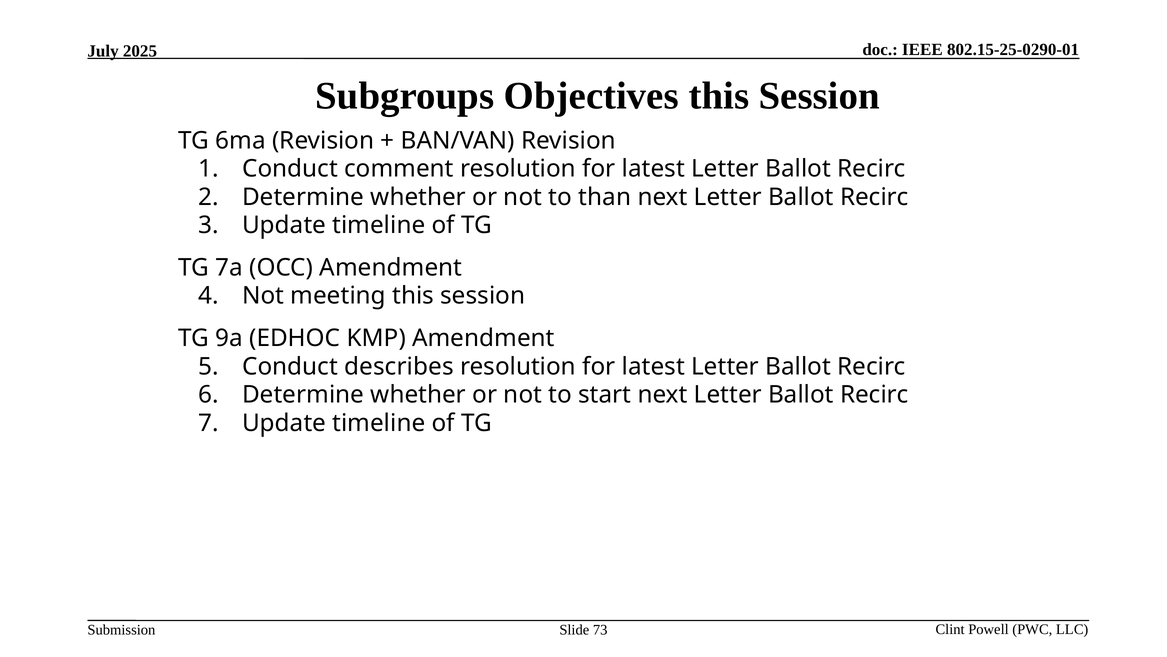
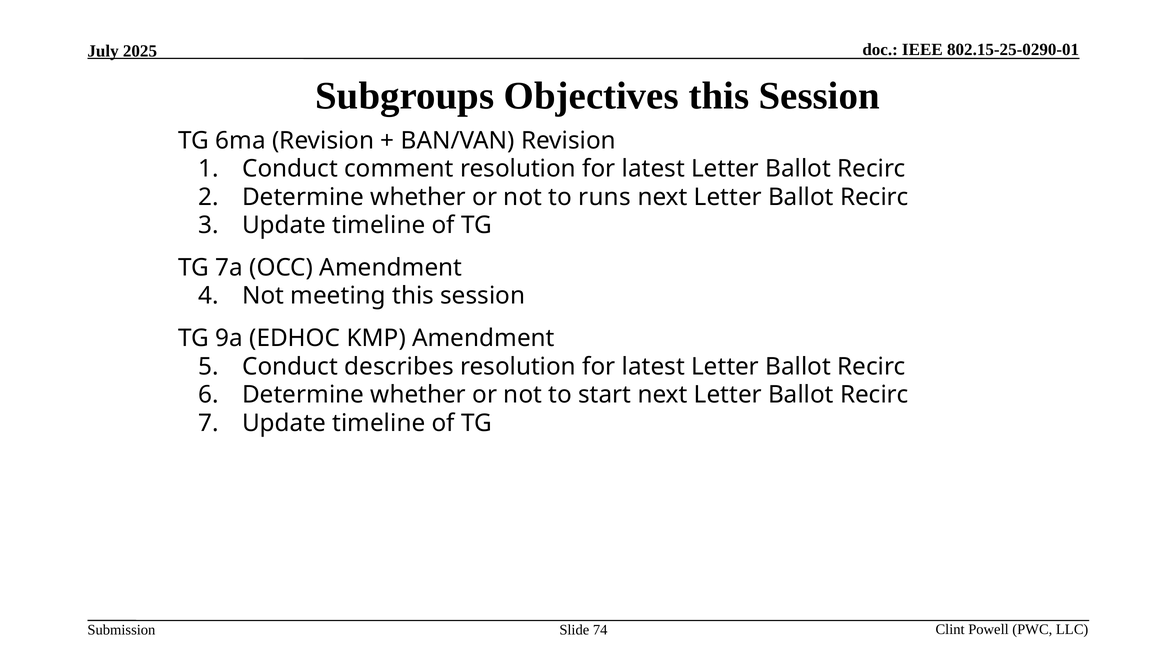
than: than -> runs
73: 73 -> 74
